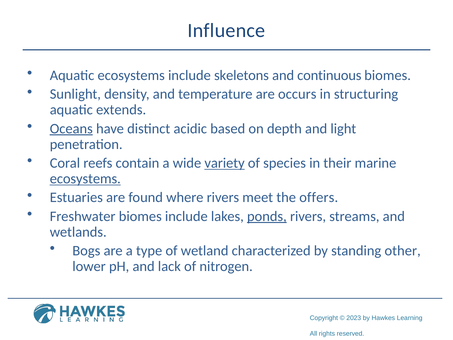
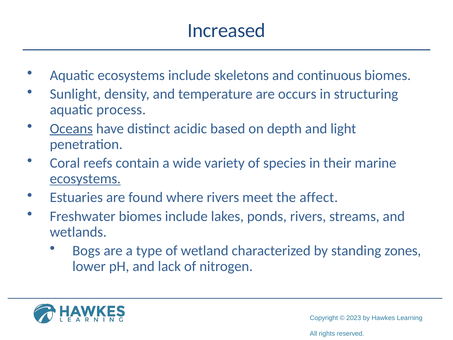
Influence: Influence -> Increased
extends: extends -> process
variety underline: present -> none
offers: offers -> affect
ponds underline: present -> none
other: other -> zones
